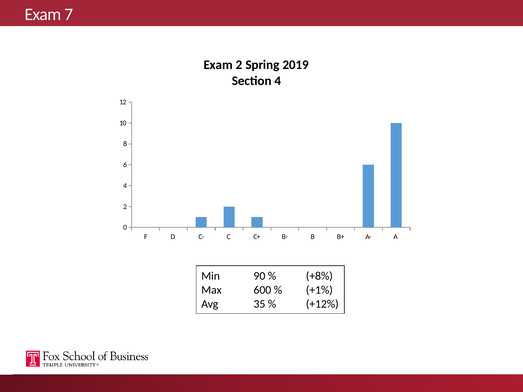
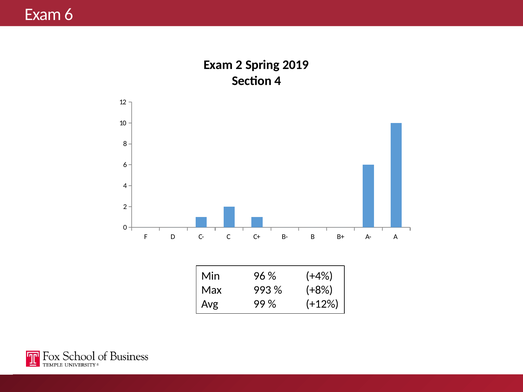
Exam 7: 7 -> 6
90: 90 -> 96
+8%: +8% -> +4%
600: 600 -> 993
+1%: +1% -> +8%
35: 35 -> 99
